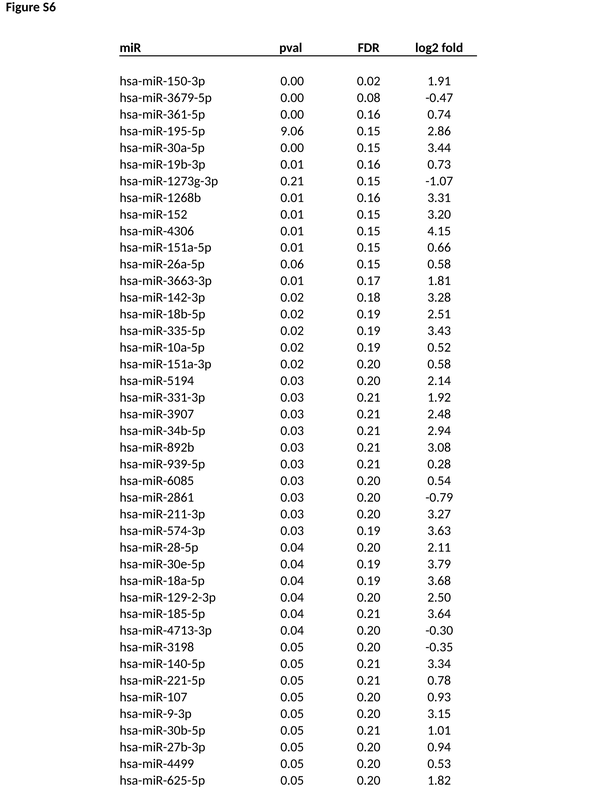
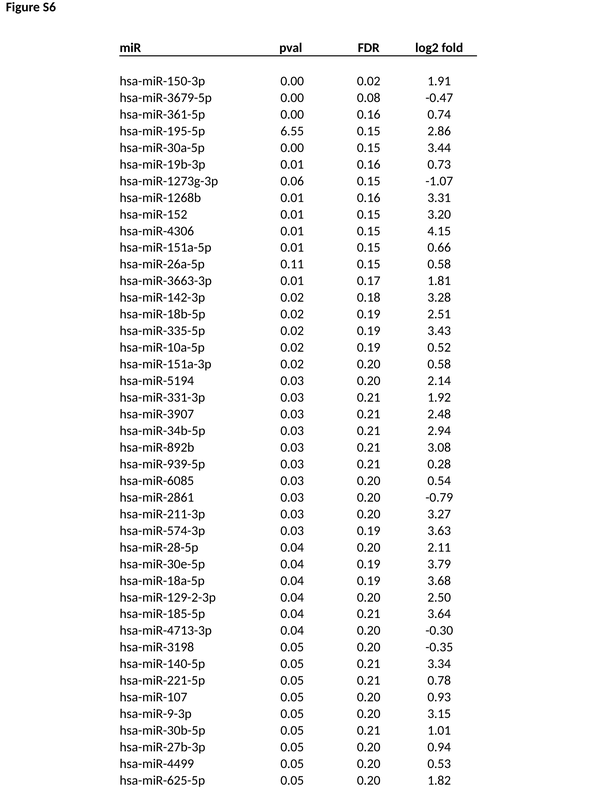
9.06: 9.06 -> 6.55
hsa-miR-1273g-3p 0.21: 0.21 -> 0.06
0.06: 0.06 -> 0.11
